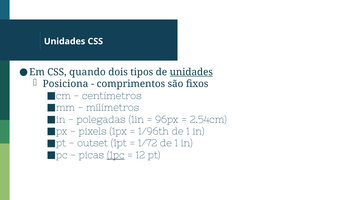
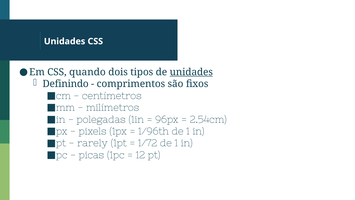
Posiciona: Posiciona -> Definindo
outset: outset -> rarely
1pc underline: present -> none
